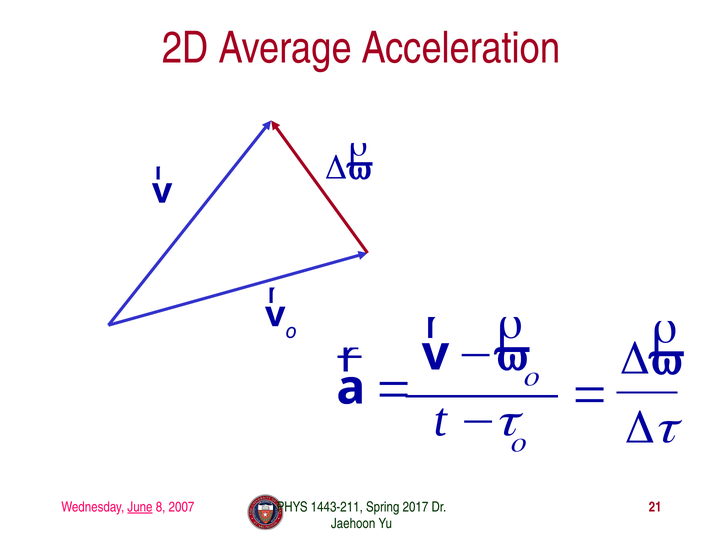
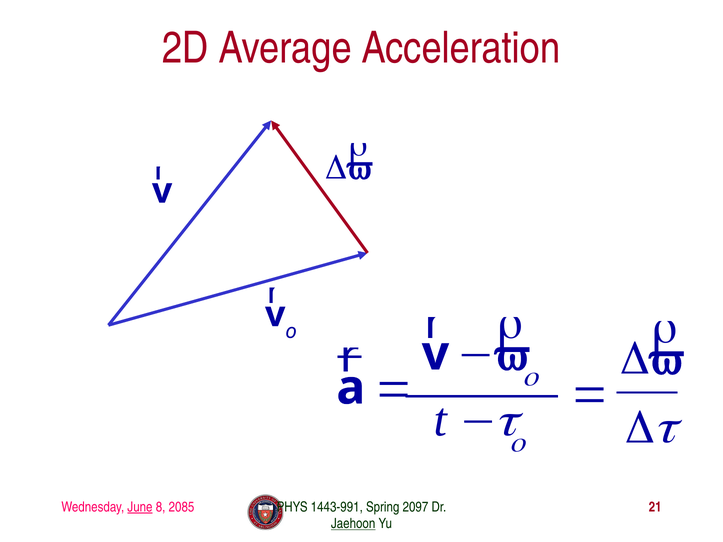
2007: 2007 -> 2085
1443-211: 1443-211 -> 1443-991
2017: 2017 -> 2097
Jaehoon underline: none -> present
